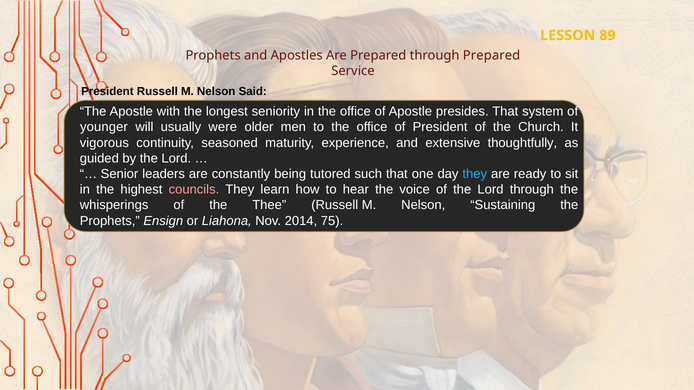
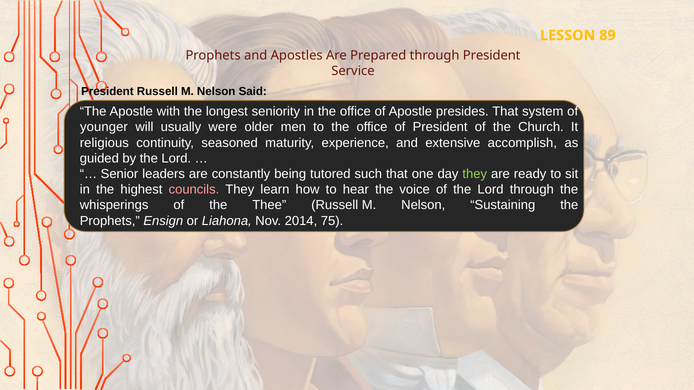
through Prepared: Prepared -> President
vigorous: vigorous -> religious
thoughtfully: thoughtfully -> accomplish
they at (475, 174) colour: light blue -> light green
